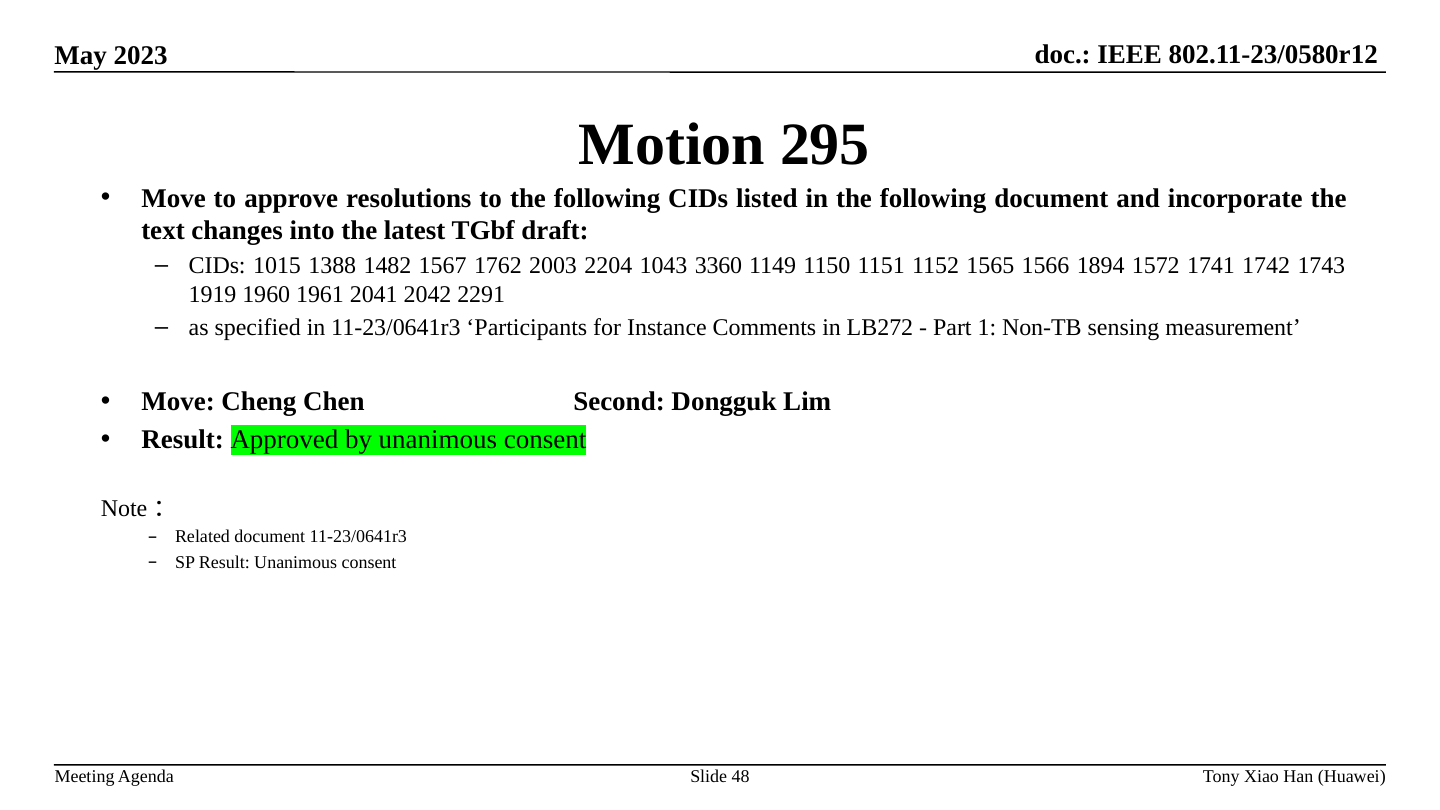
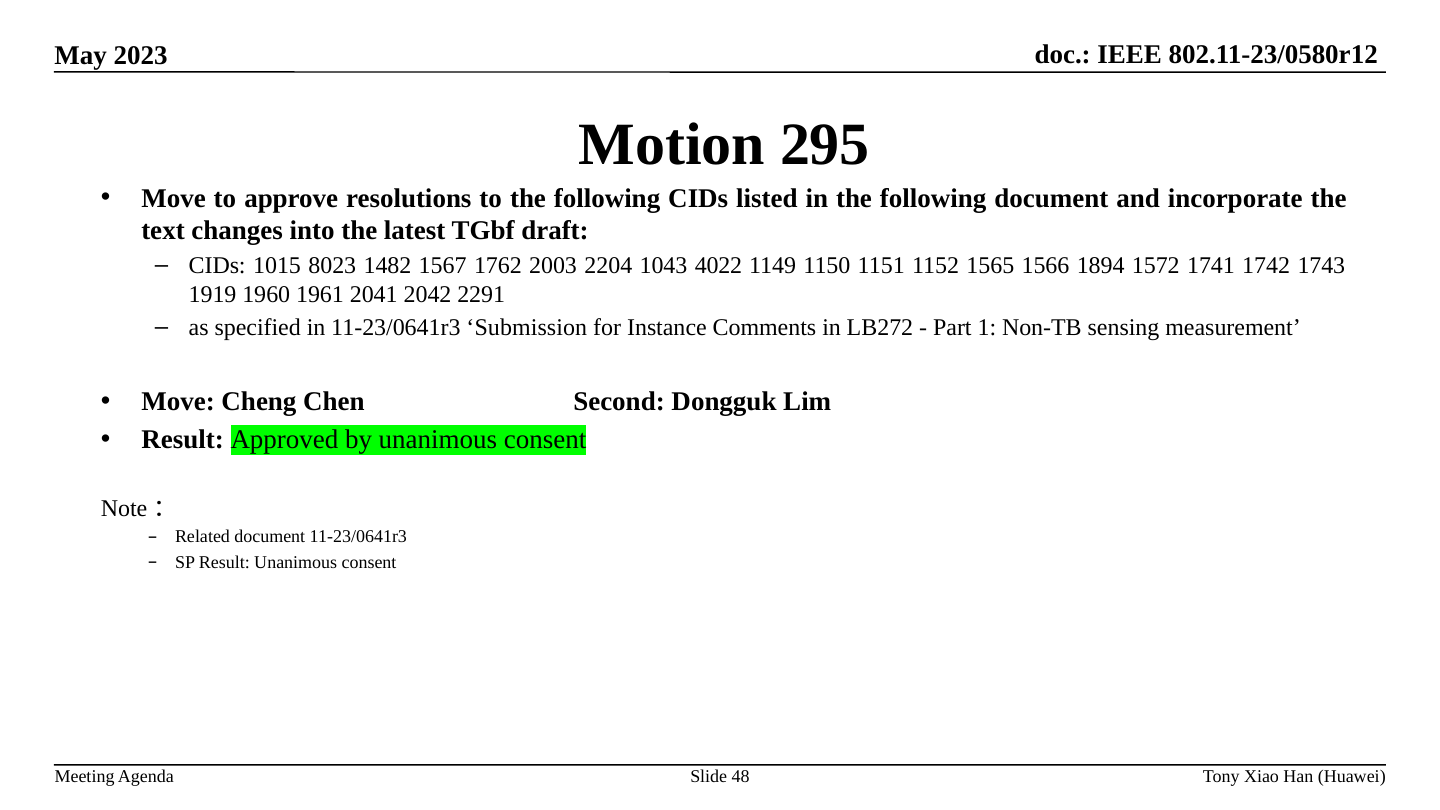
1388: 1388 -> 8023
3360: 3360 -> 4022
Participants: Participants -> Submission
